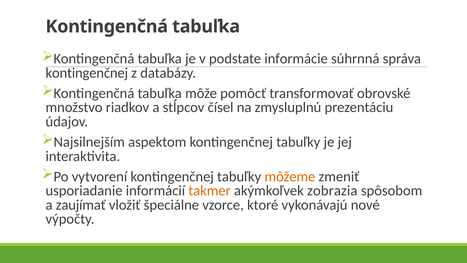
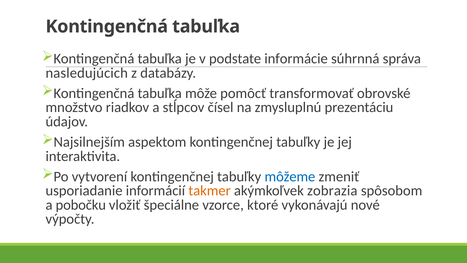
kontingenčnej at (87, 73): kontingenčnej -> nasledujúcich
môžeme colour: orange -> blue
zaujímať: zaujímať -> pobočku
